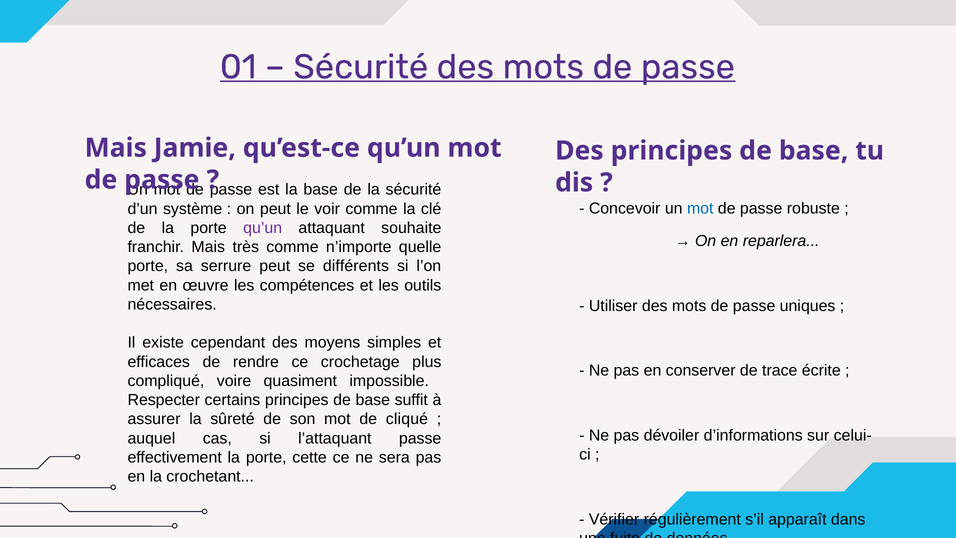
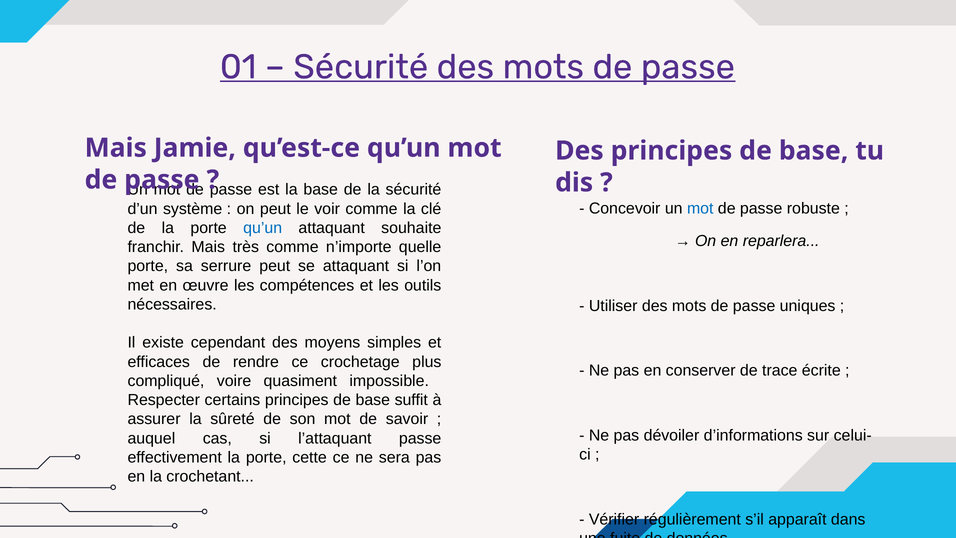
qu’un at (263, 228) colour: purple -> blue
se différents: différents -> attaquant
cliqué: cliqué -> savoir
